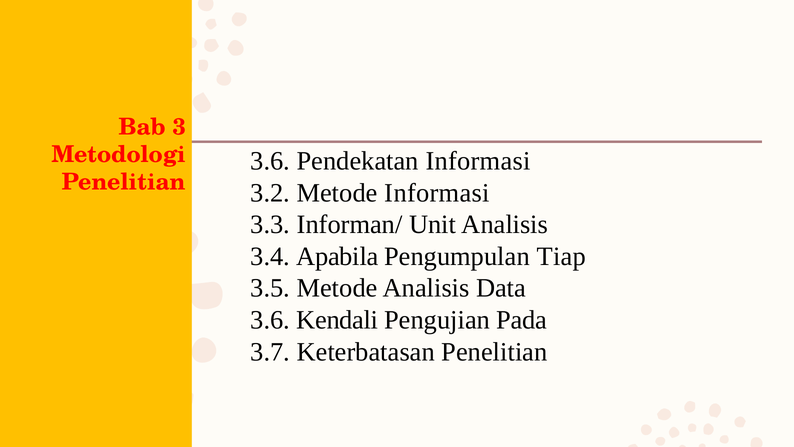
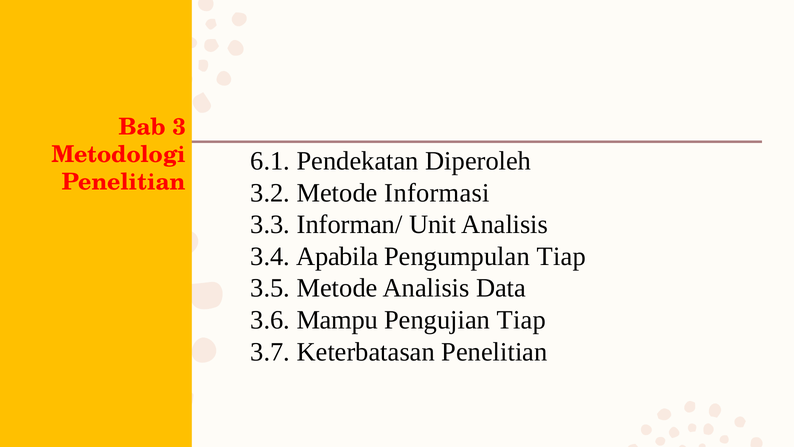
3.6 at (270, 161): 3.6 -> 6.1
Pendekatan Informasi: Informasi -> Diperoleh
Kendali: Kendali -> Mampu
Pengujian Pada: Pada -> Tiap
